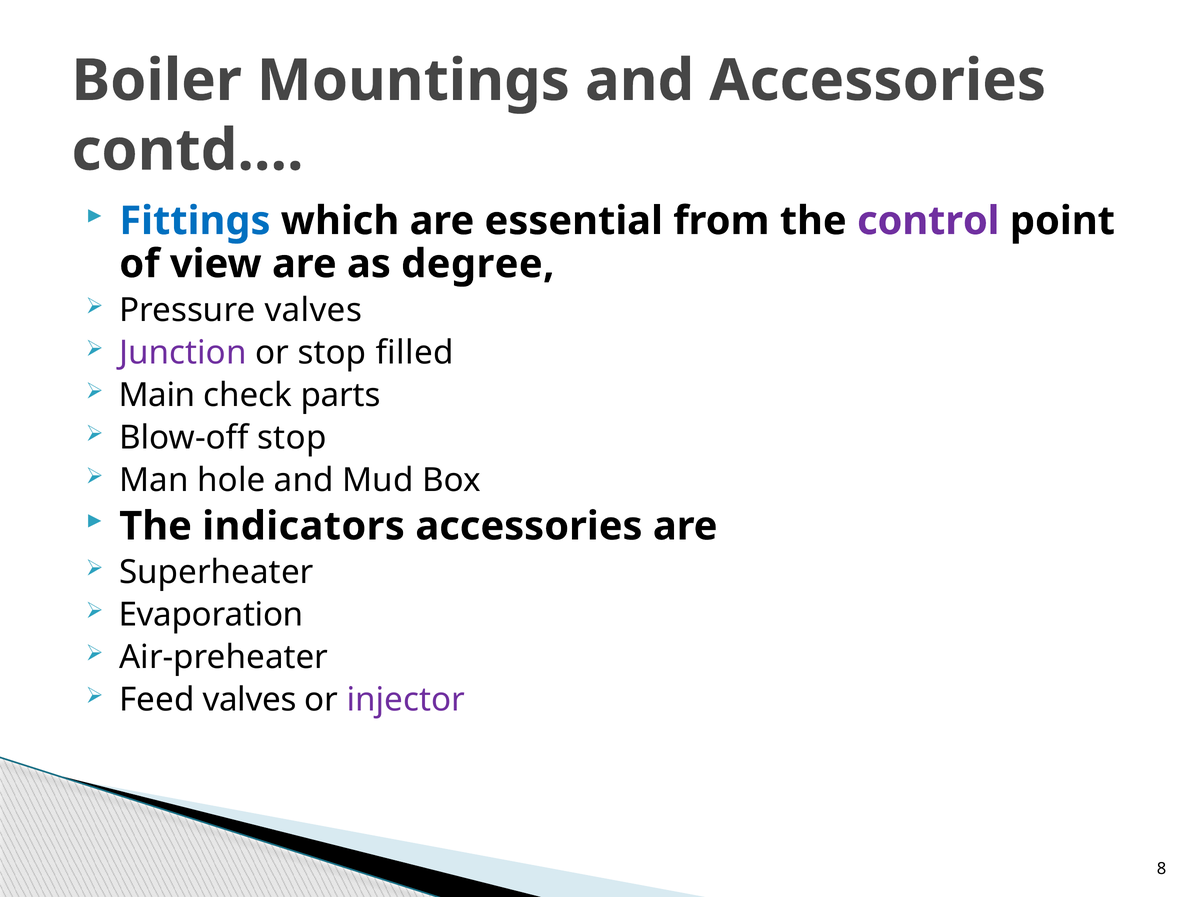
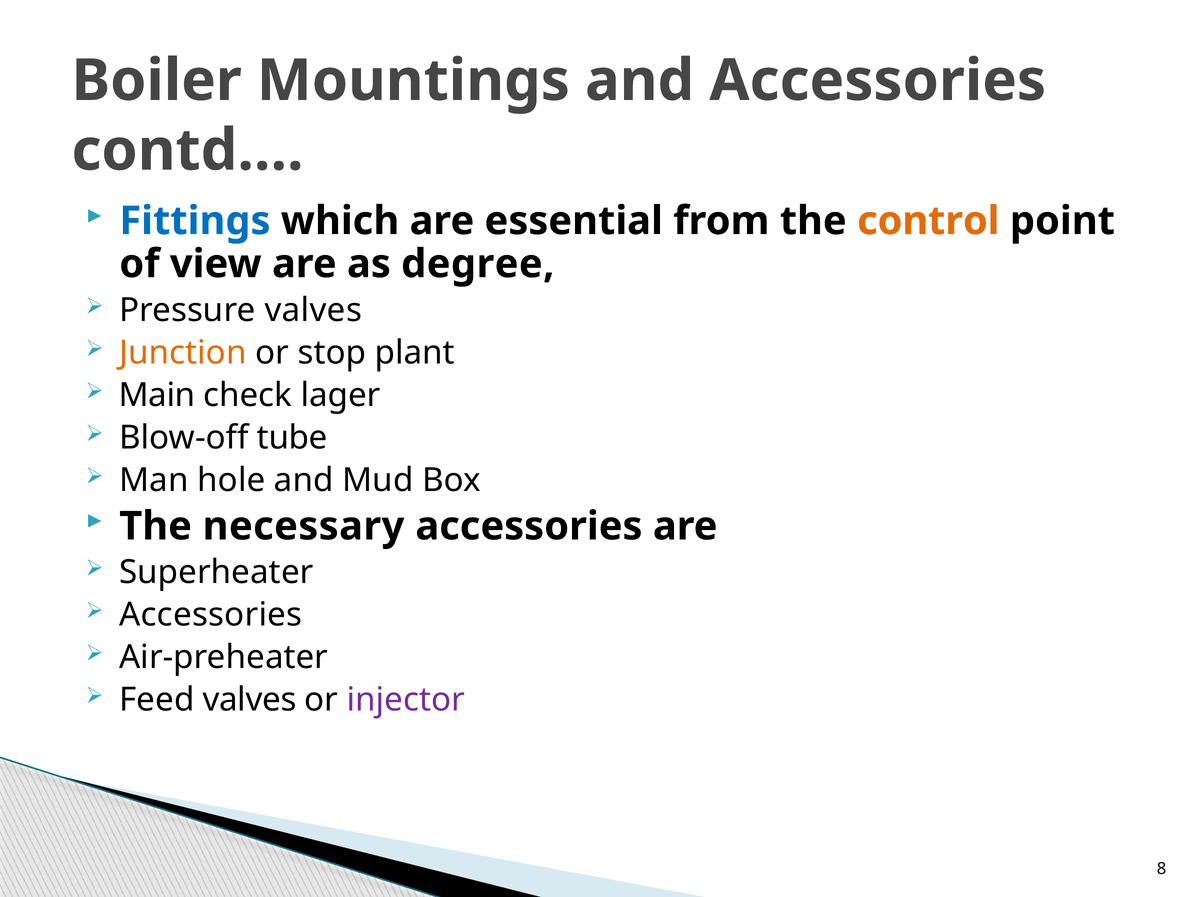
control colour: purple -> orange
Junction colour: purple -> orange
filled: filled -> plant
parts: parts -> lager
Blow-off stop: stop -> tube
indicators: indicators -> necessary
Evaporation at (211, 614): Evaporation -> Accessories
